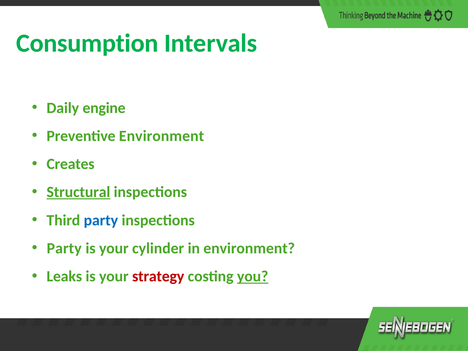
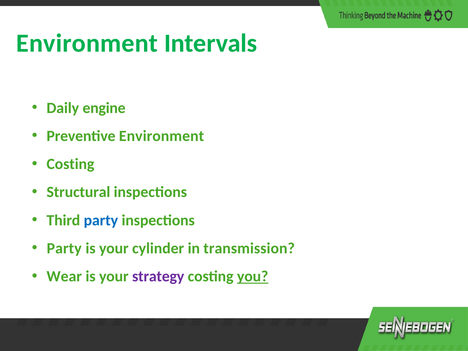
Consumption at (87, 43): Consumption -> Environment
Creates at (71, 164): Creates -> Costing
Structural underline: present -> none
in environment: environment -> transmission
Leaks: Leaks -> Wear
strategy colour: red -> purple
